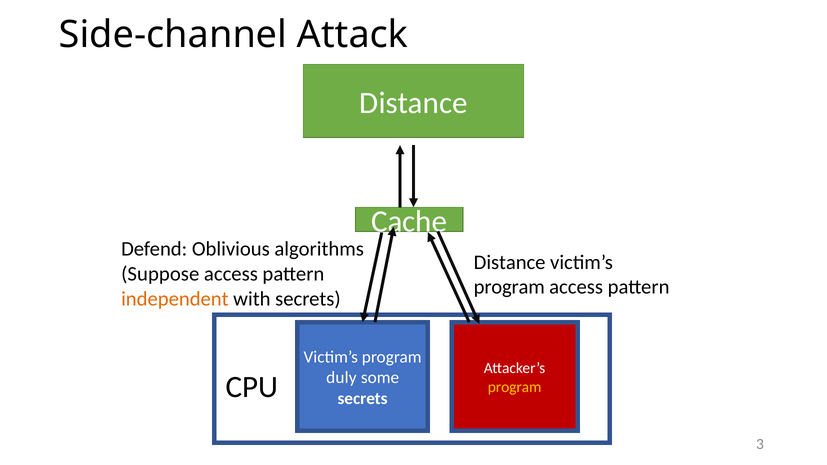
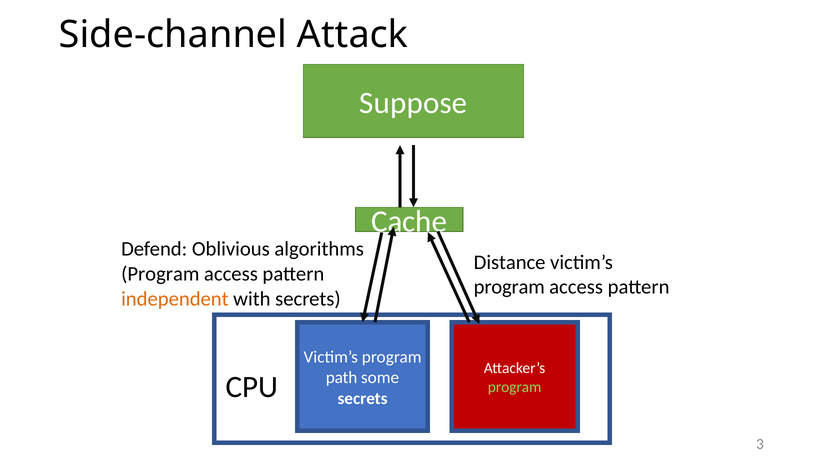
Distance at (413, 103): Distance -> Suppose
Suppose at (160, 274): Suppose -> Program
duly: duly -> path
program at (515, 387) colour: yellow -> light green
